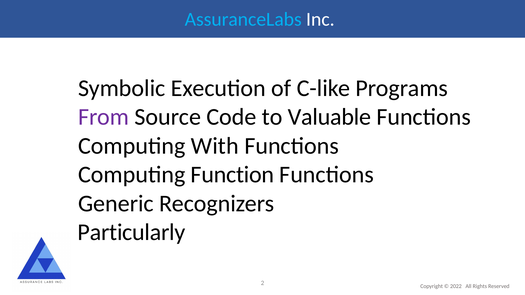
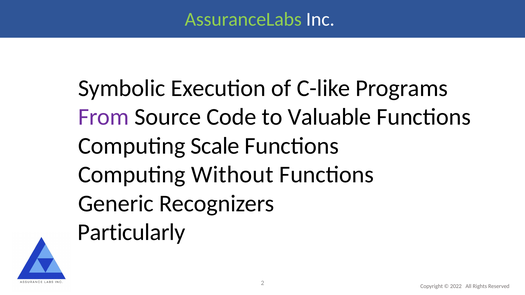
AssuranceLabs colour: light blue -> light green
With: With -> Scale
Function: Function -> Without
